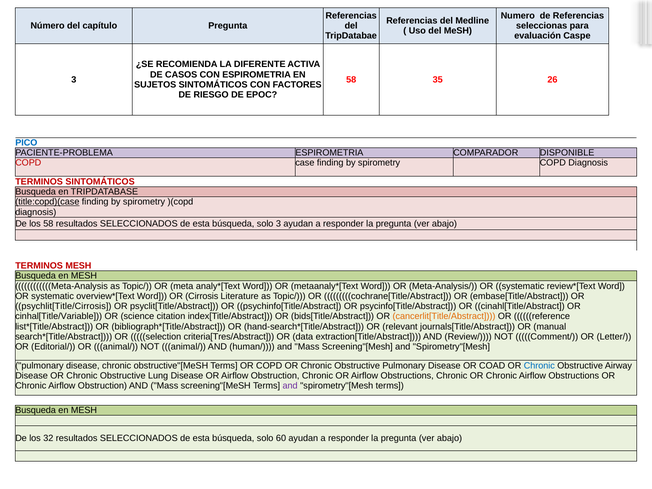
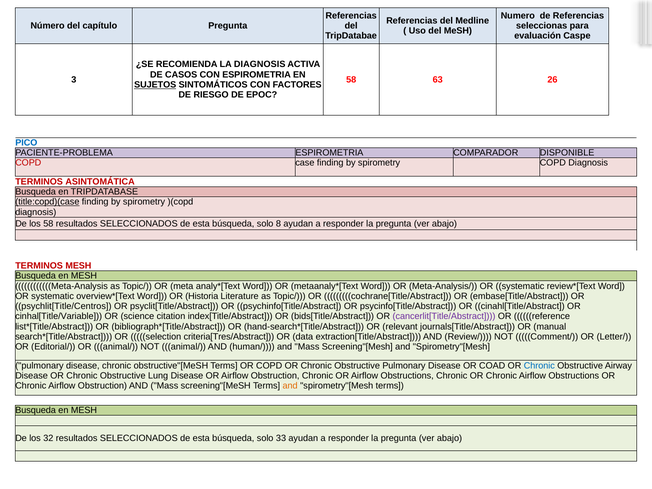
LA DIFERENTE: DIFERENTE -> DIAGNOSIS
35: 35 -> 63
SUJETOS underline: none -> present
TERMINOS SINTOMÁTICOS: SINTOMÁTICOS -> ASINTOMÁTICA
solo 3: 3 -> 8
Cirrosis: Cirrosis -> Historia
psychlit[Title/Cirrosis: psychlit[Title/Cirrosis -> psychlit[Title/Centros
cancerlit[Title/Abstract colour: orange -> purple
and at (290, 386) colour: purple -> orange
60: 60 -> 33
